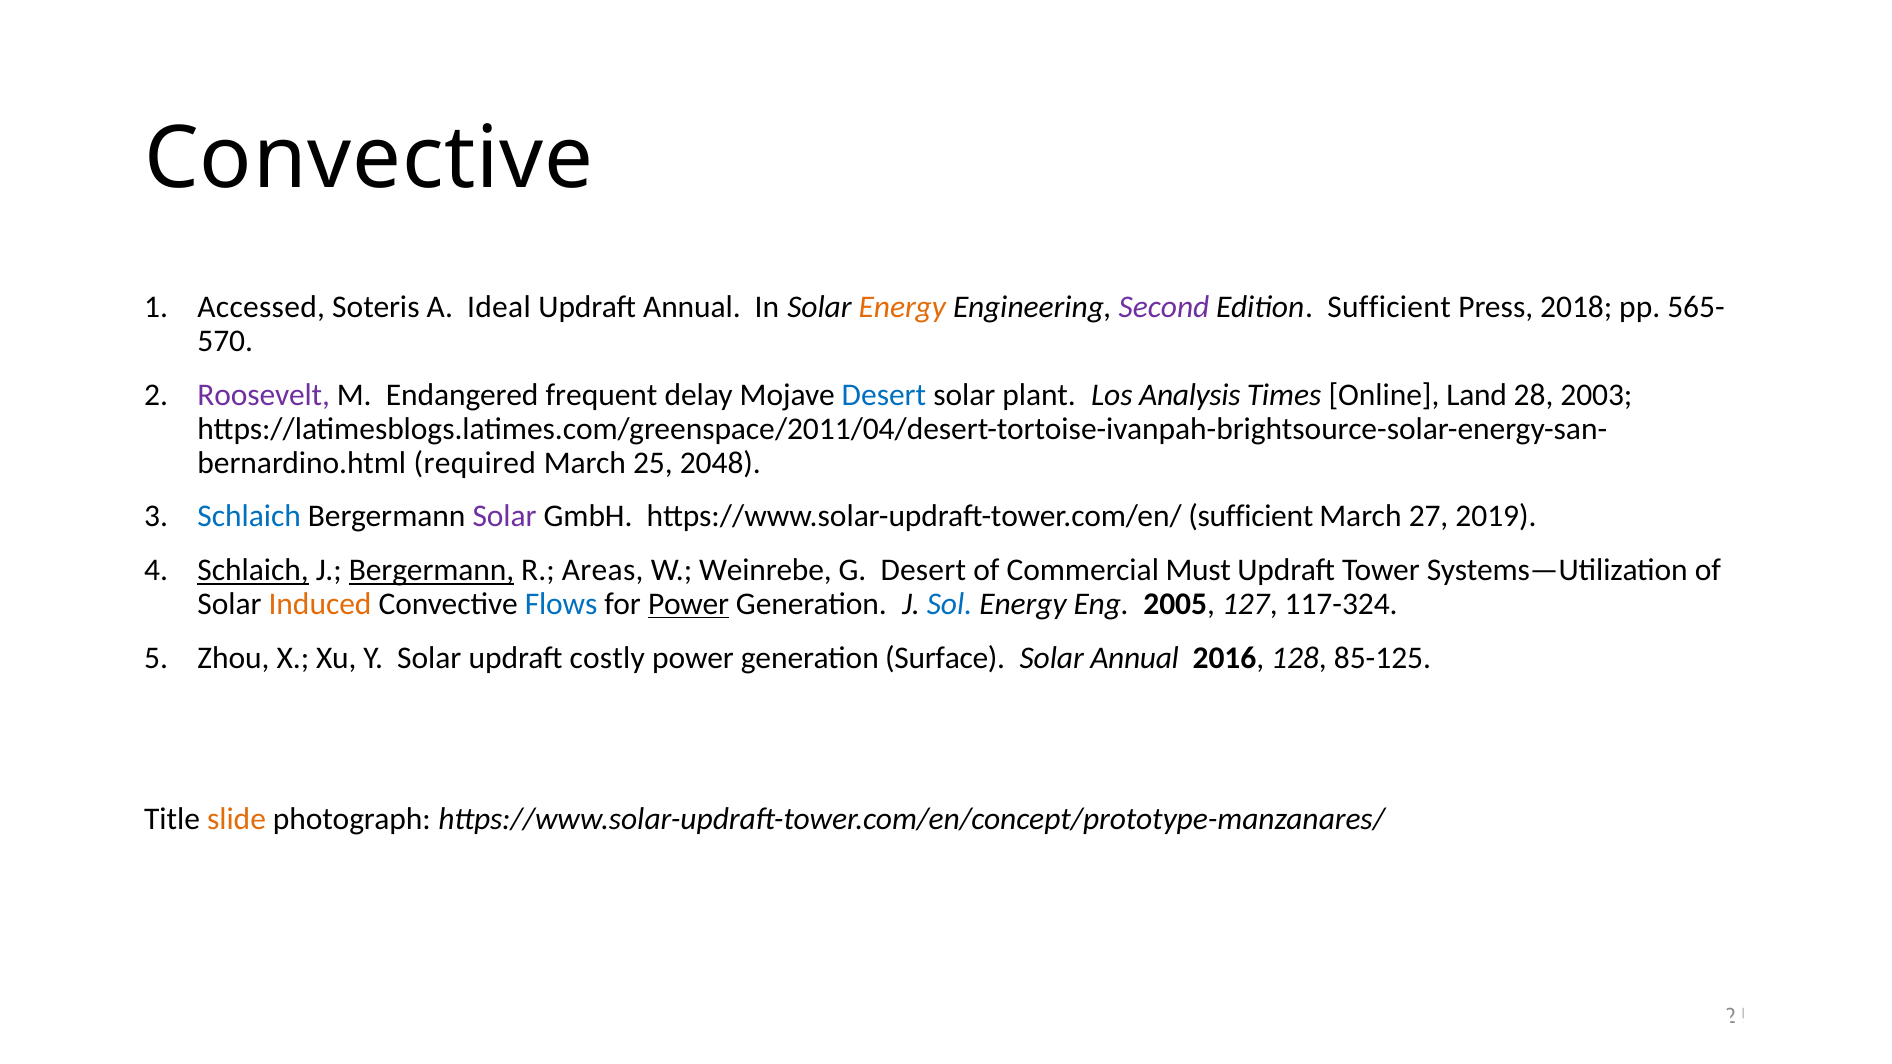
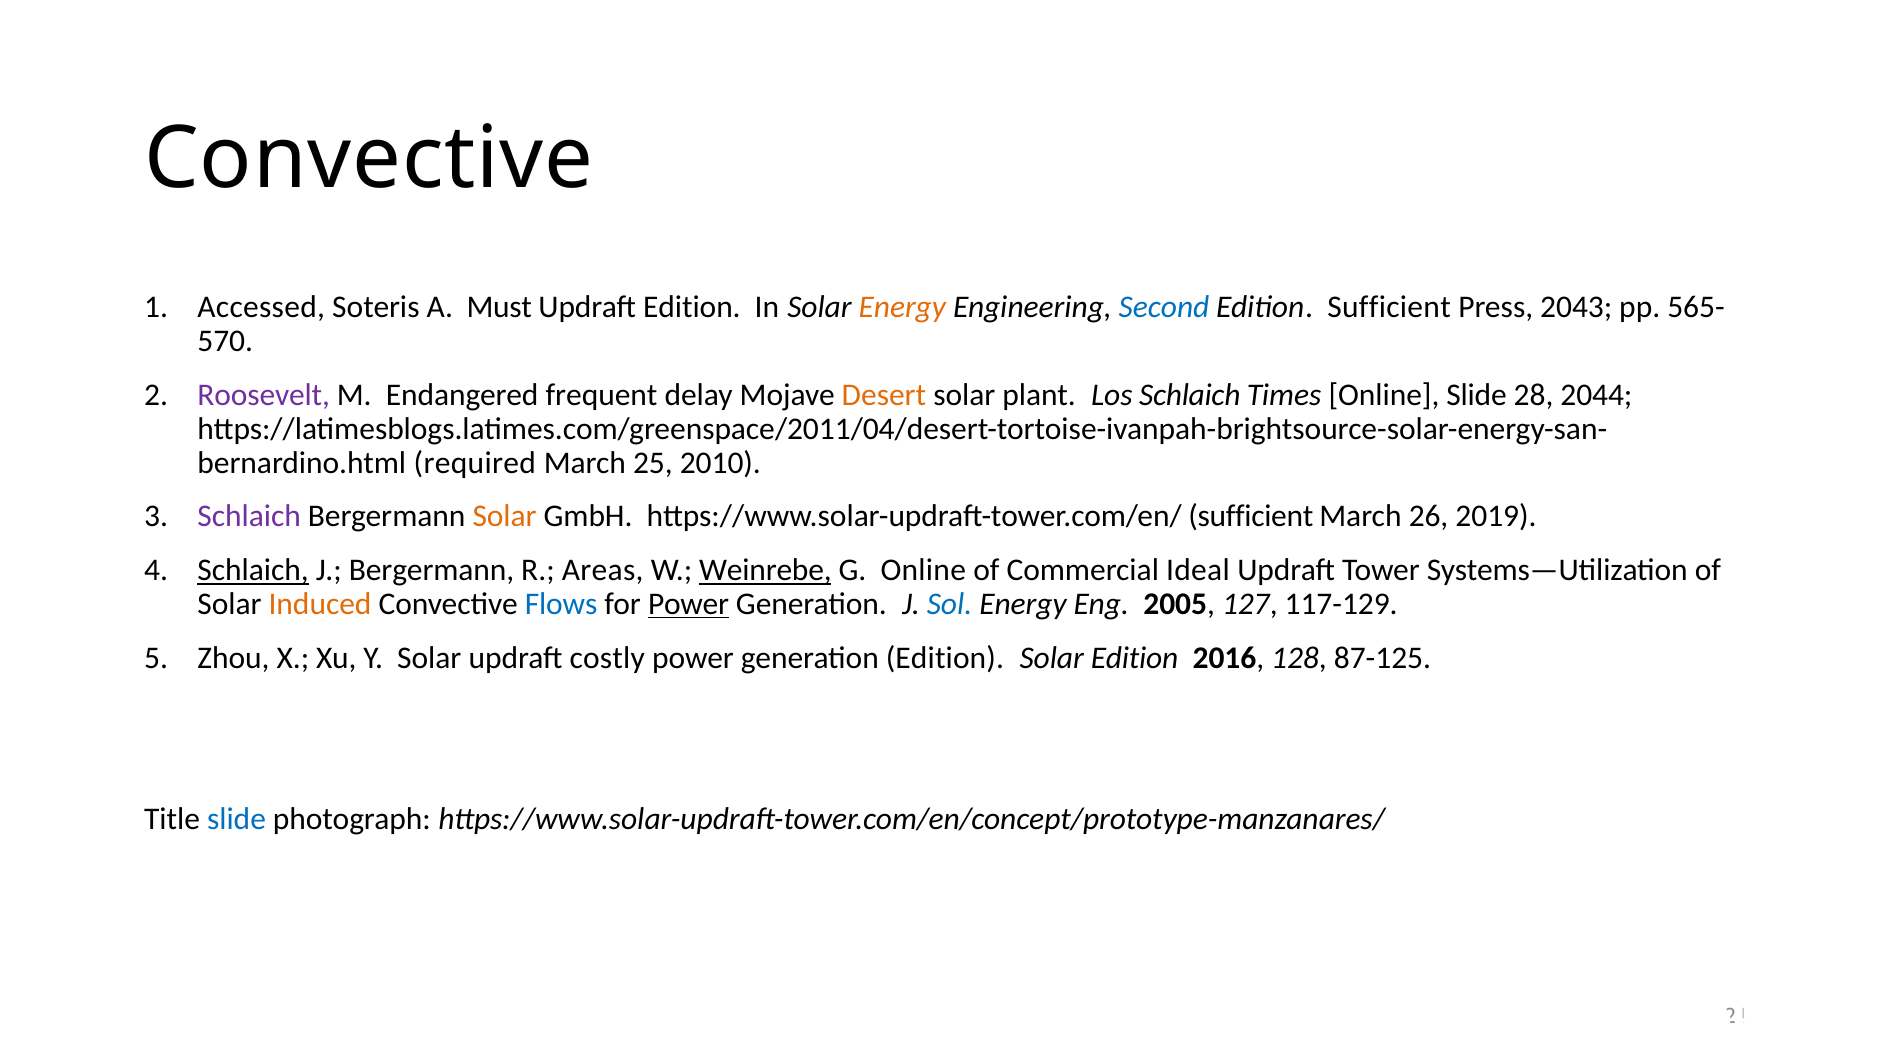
Ideal: Ideal -> Must
Updraft Annual: Annual -> Edition
Second colour: purple -> blue
2018: 2018 -> 2043
Desert at (884, 395) colour: blue -> orange
Los Analysis: Analysis -> Schlaich
Online Land: Land -> Slide
2003: 2003 -> 2044
2048: 2048 -> 2010
Schlaich at (249, 516) colour: blue -> purple
Solar at (505, 516) colour: purple -> orange
27: 27 -> 26
Bergermann at (432, 570) underline: present -> none
Weinrebe underline: none -> present
G Desert: Desert -> Online
Must: Must -> Ideal
117-324: 117-324 -> 117-129
generation Surface: Surface -> Edition
Solar Annual: Annual -> Edition
85-125: 85-125 -> 87-125
slide at (236, 819) colour: orange -> blue
